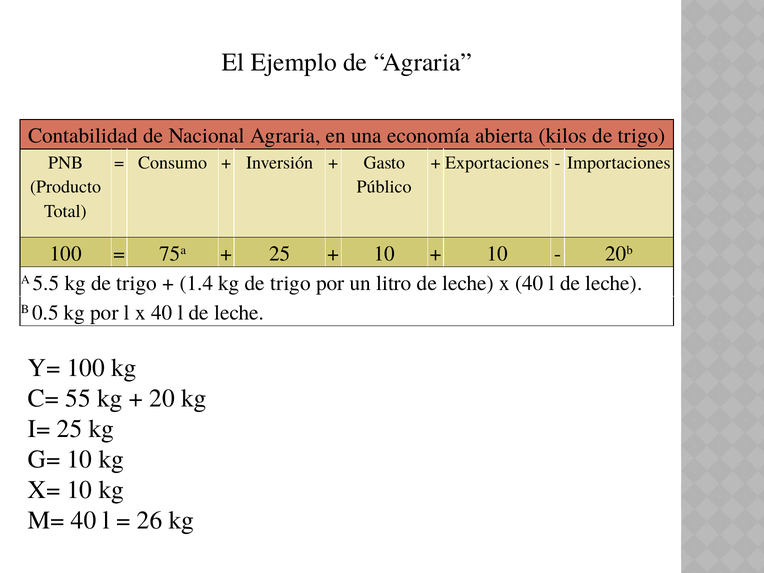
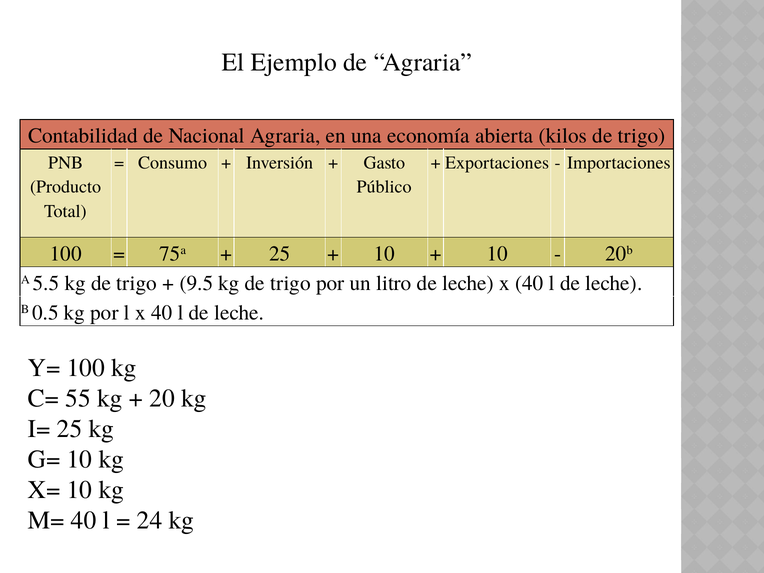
1.4: 1.4 -> 9.5
26: 26 -> 24
